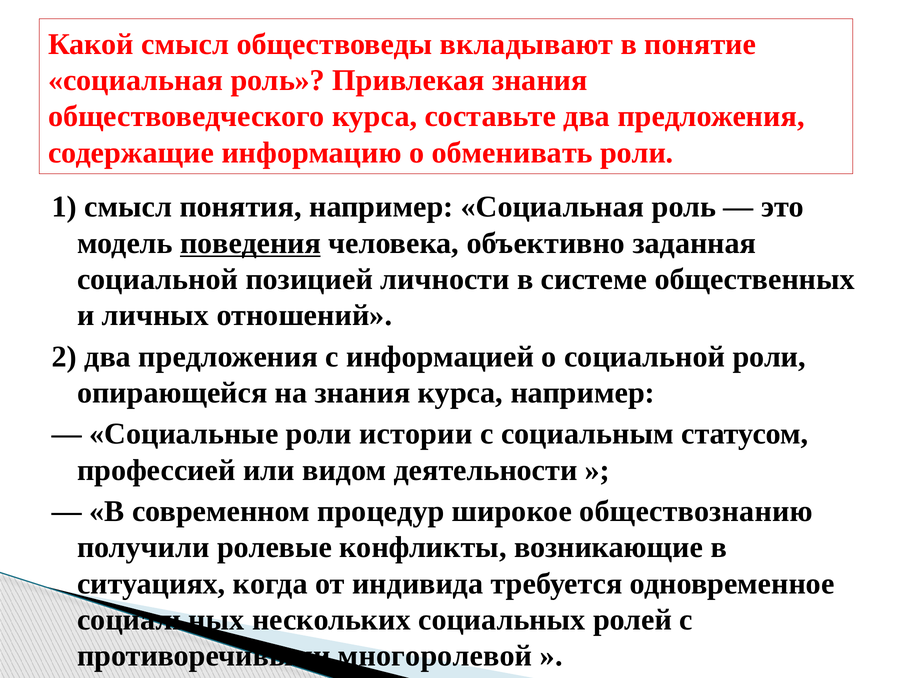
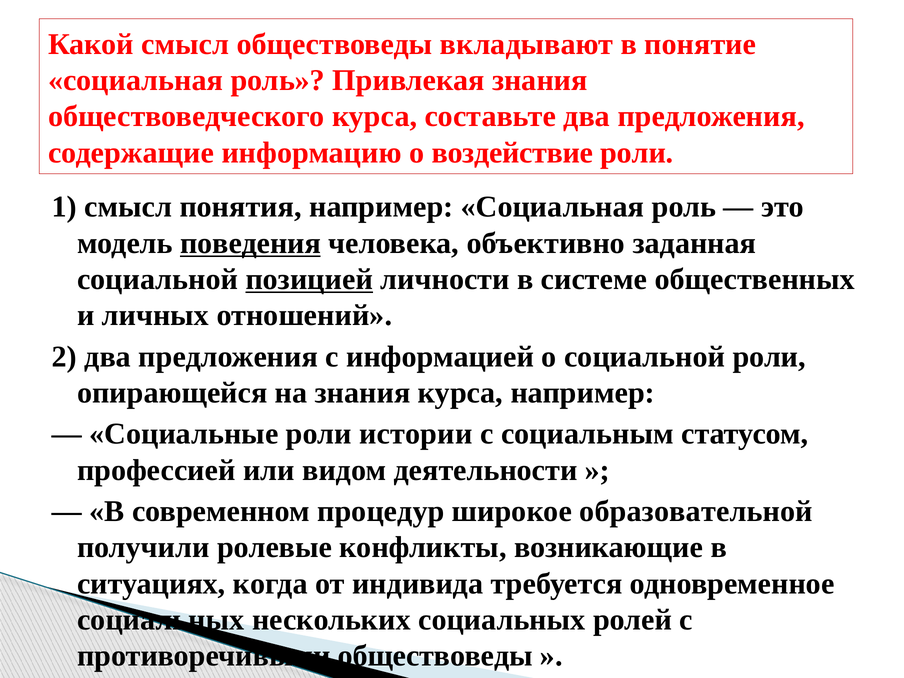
обменивать: обменивать -> воздействие
позицией underline: none -> present
обществознанию: обществознанию -> образовательной
противоречивыми многоролевой: многоролевой -> обществоведы
